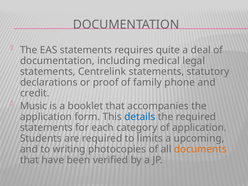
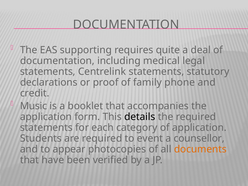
EAS statements: statements -> supporting
details colour: blue -> black
limits: limits -> event
upcoming: upcoming -> counsellor
writing: writing -> appear
